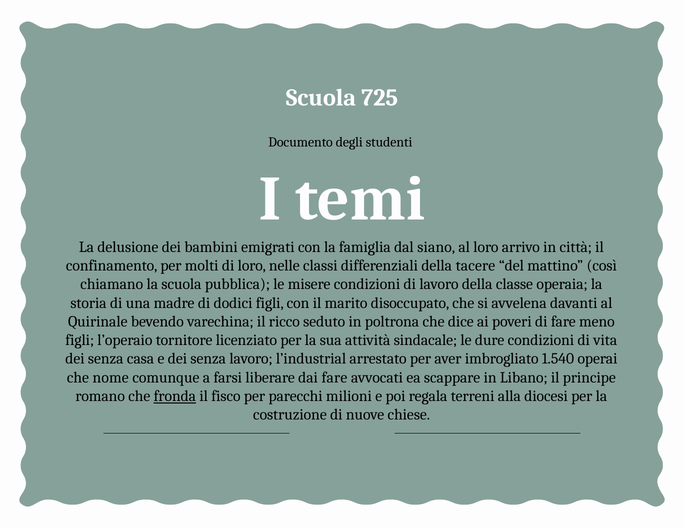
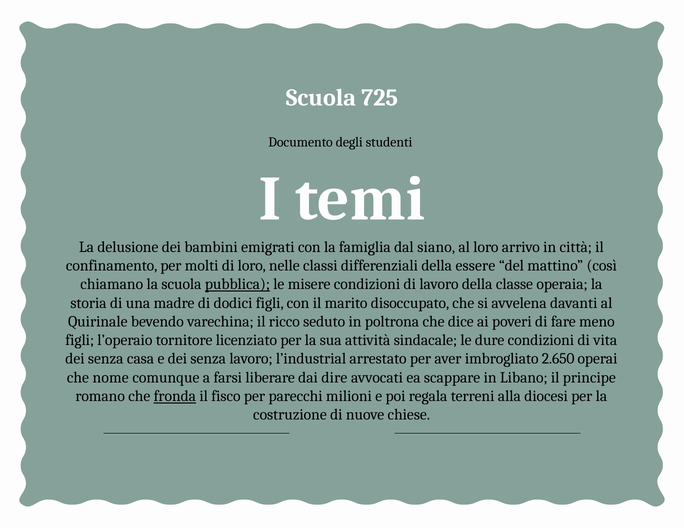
tacere: tacere -> essere
pubblica underline: none -> present
1.540: 1.540 -> 2.650
dai fare: fare -> dire
